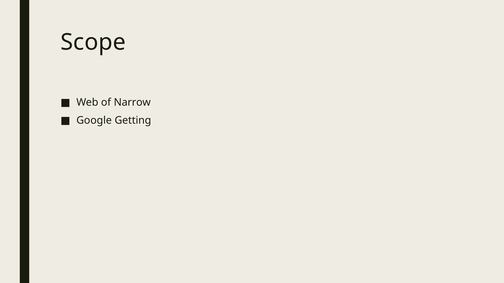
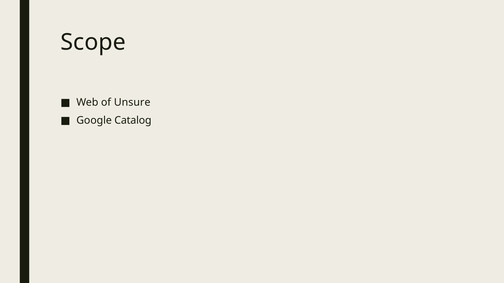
Narrow: Narrow -> Unsure
Getting: Getting -> Catalog
